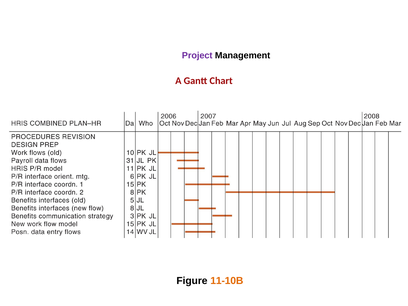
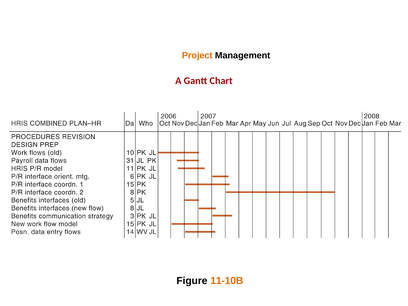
Project colour: purple -> orange
